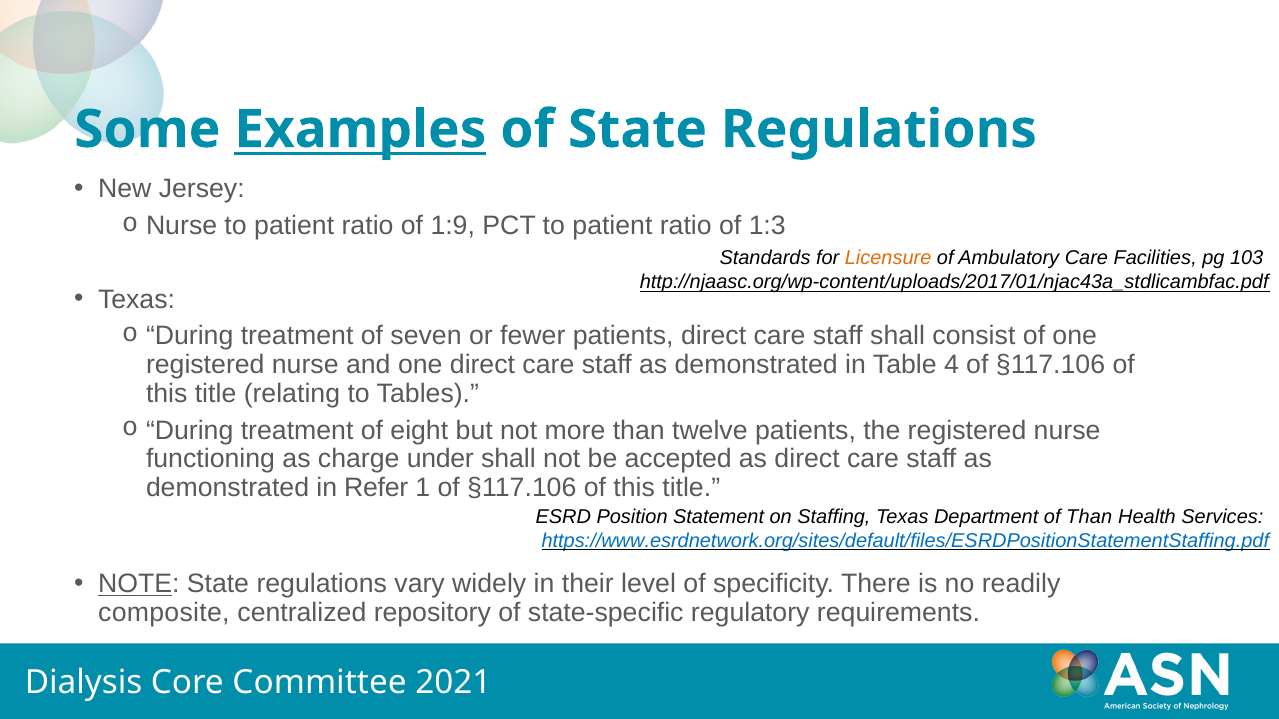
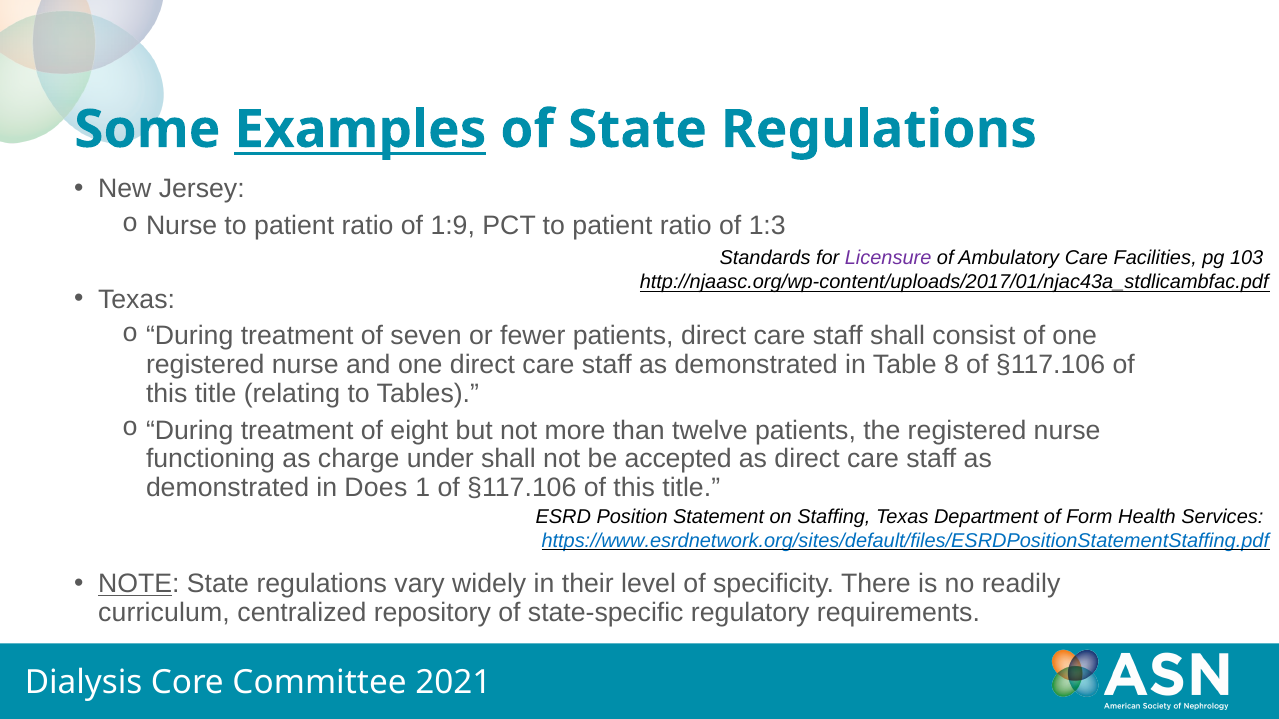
Licensure colour: orange -> purple
4: 4 -> 8
Refer: Refer -> Does
of Than: Than -> Form
composite: composite -> curriculum
